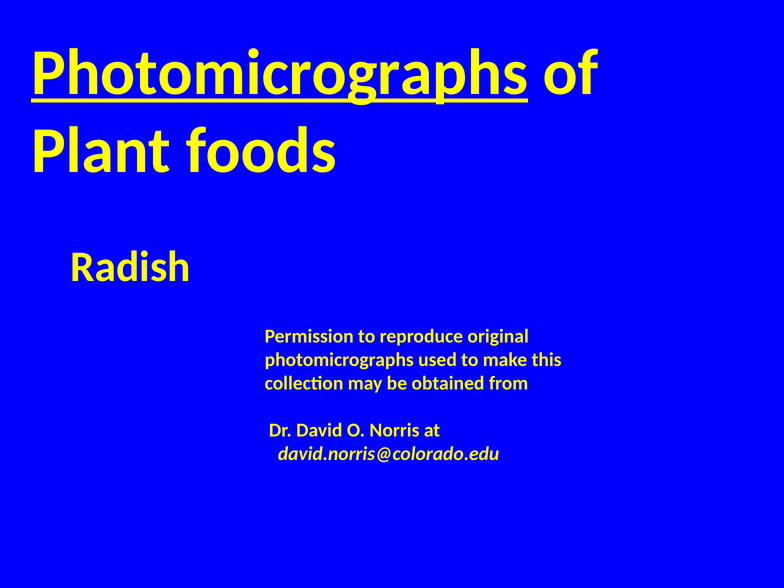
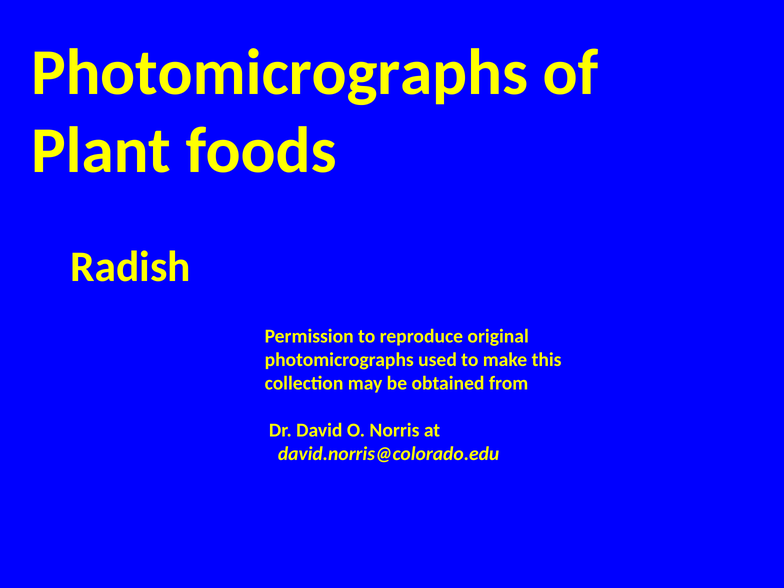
Photomicrographs at (280, 72) underline: present -> none
